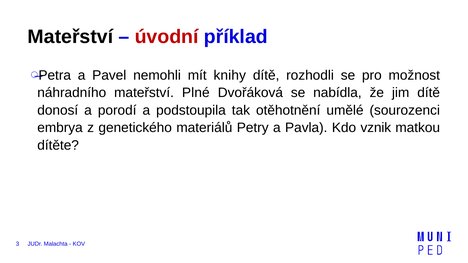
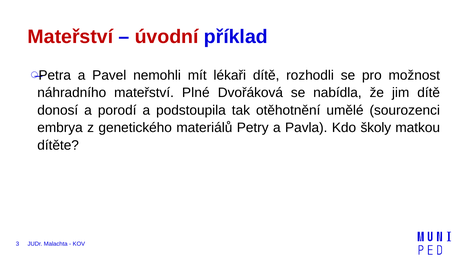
Mateřství at (70, 37) colour: black -> red
knihy: knihy -> lékaři
vznik: vznik -> školy
